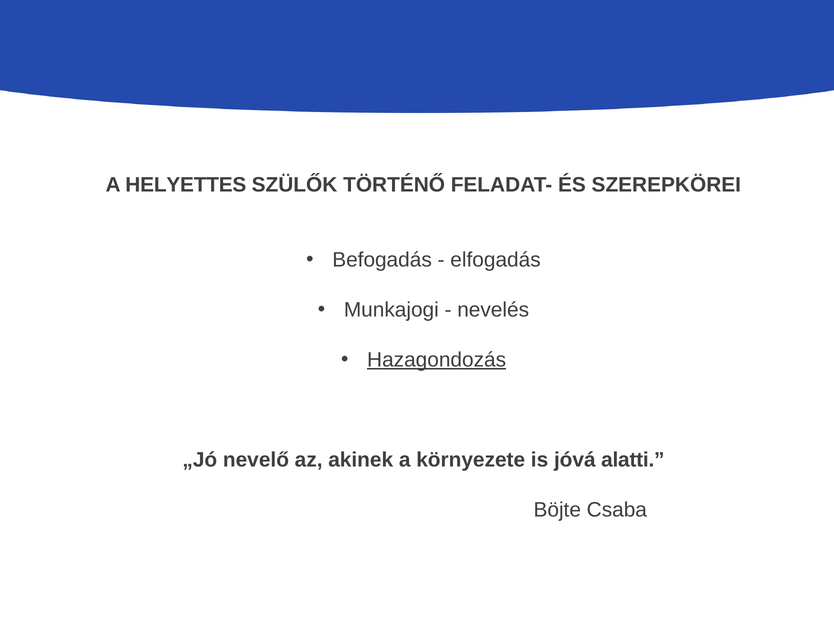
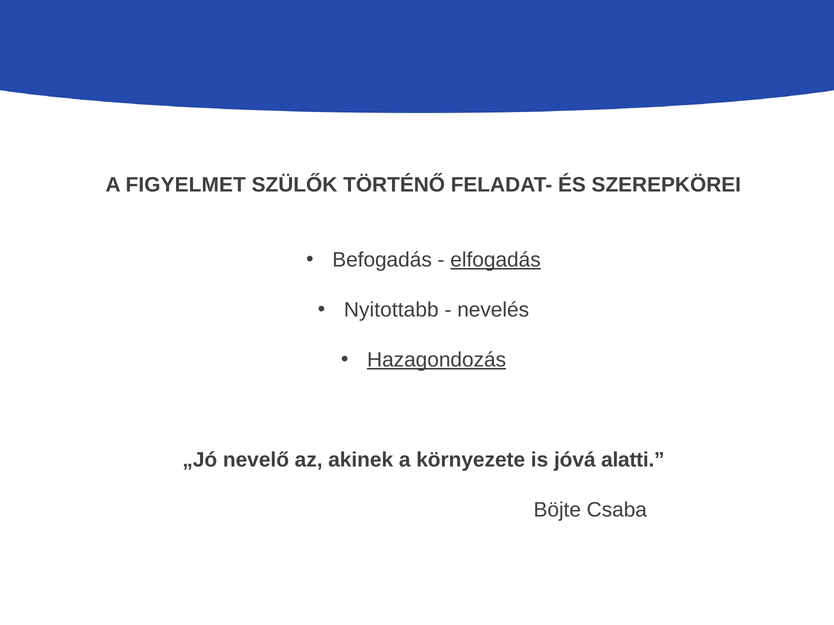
HELYETTES: HELYETTES -> FIGYELMET
elfogadás underline: none -> present
Munkajogi: Munkajogi -> Nyitottabb
